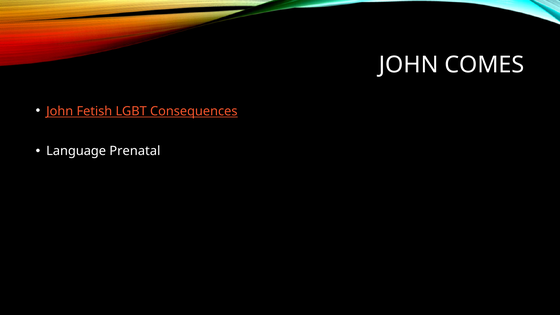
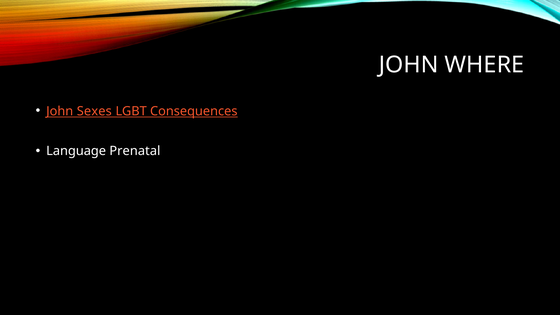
COMES: COMES -> WHERE
Fetish: Fetish -> Sexes
